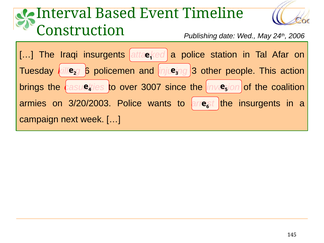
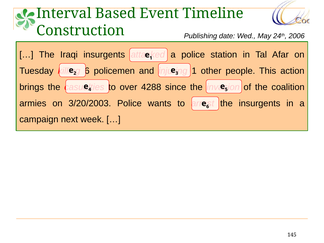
3 at (194, 71): 3 -> 1
3007: 3007 -> 4288
